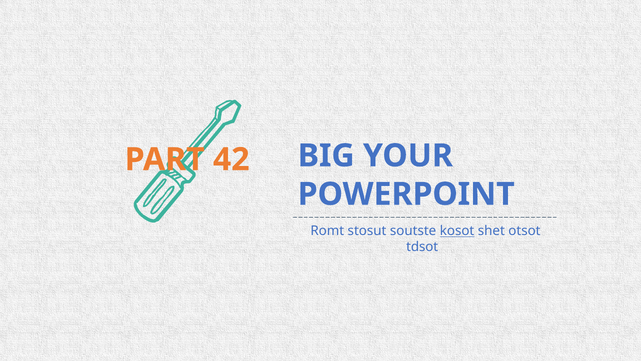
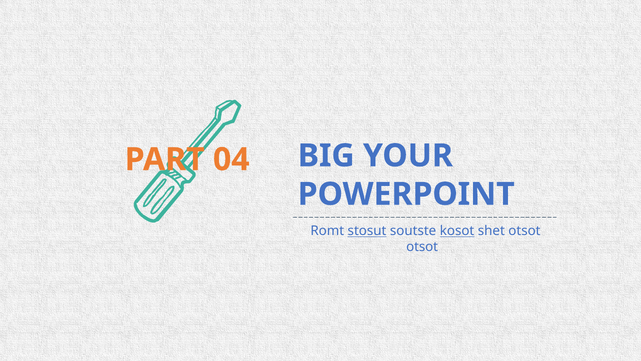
42: 42 -> 04
stosut underline: none -> present
tdsot at (422, 247): tdsot -> otsot
